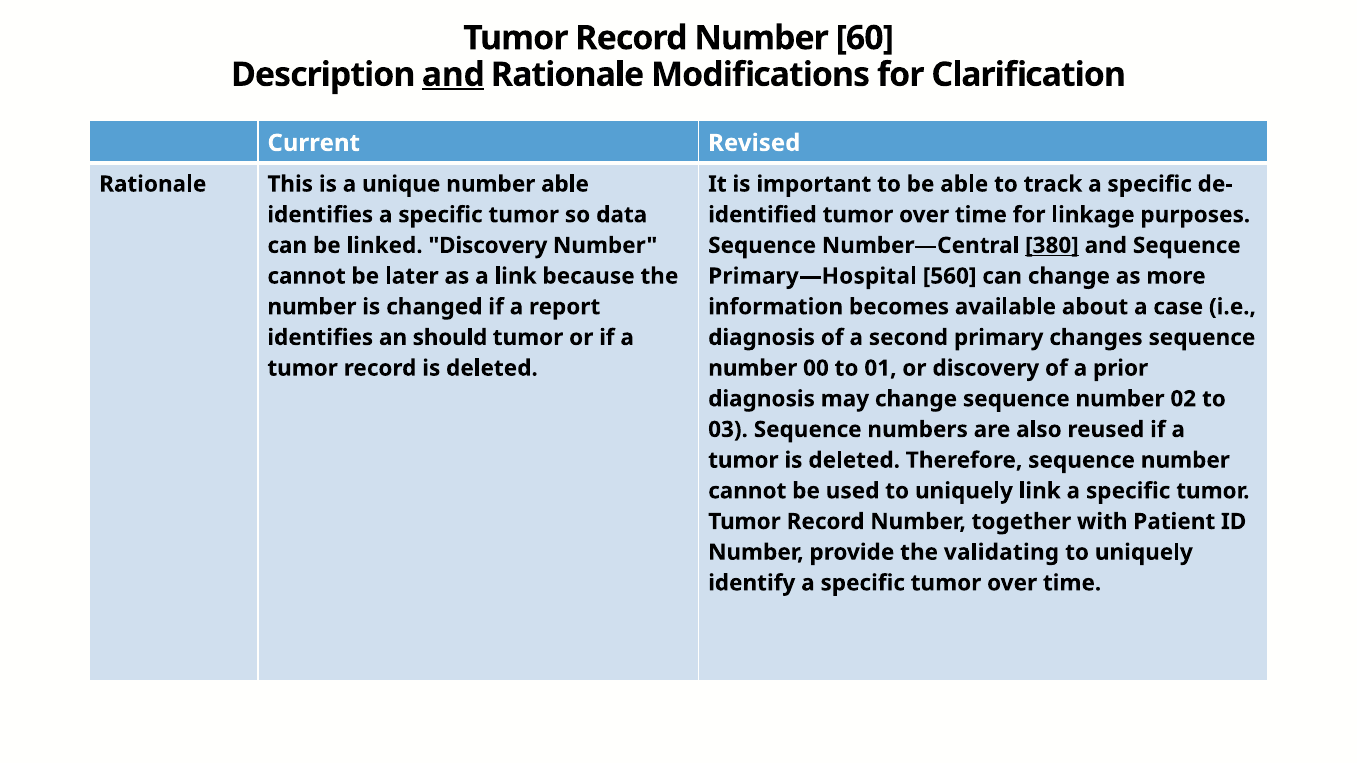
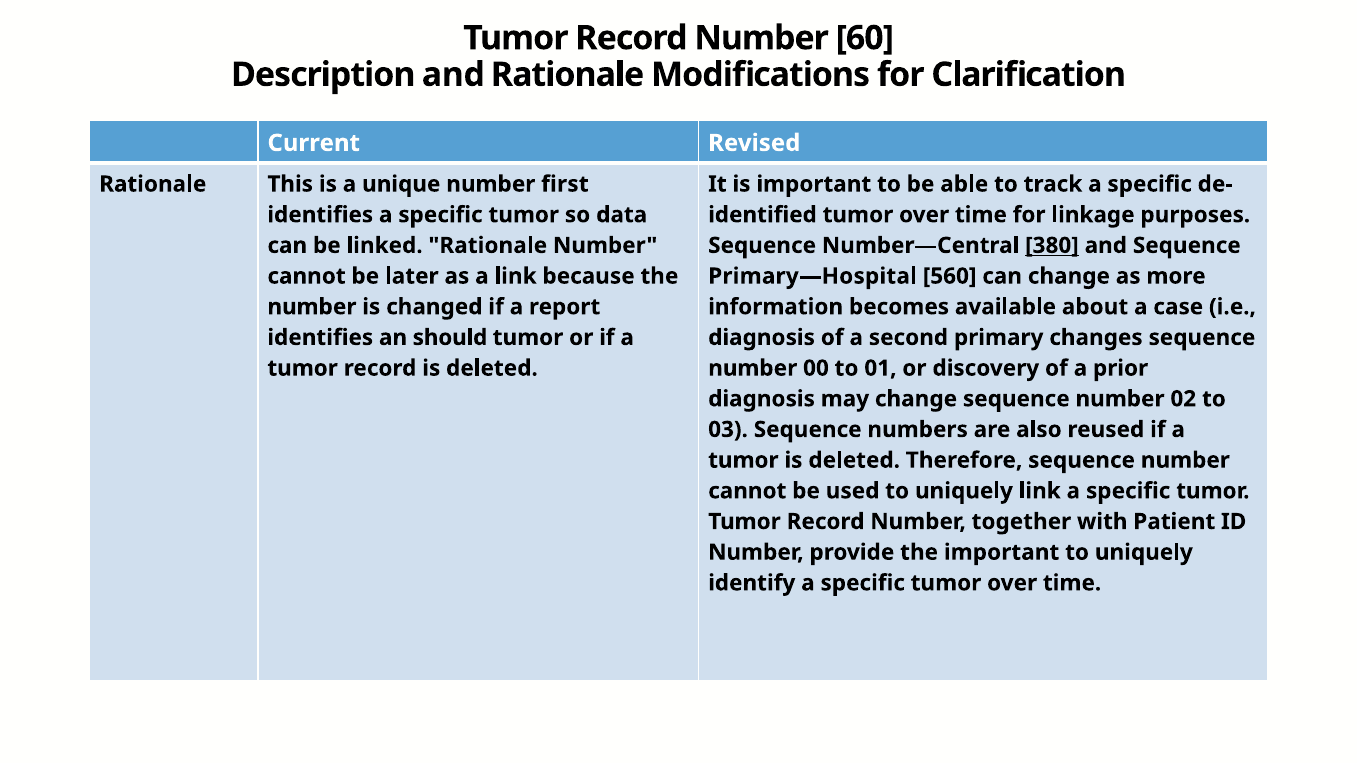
and at (453, 75) underline: present -> none
number able: able -> first
linked Discovery: Discovery -> Rationale
the validating: validating -> important
